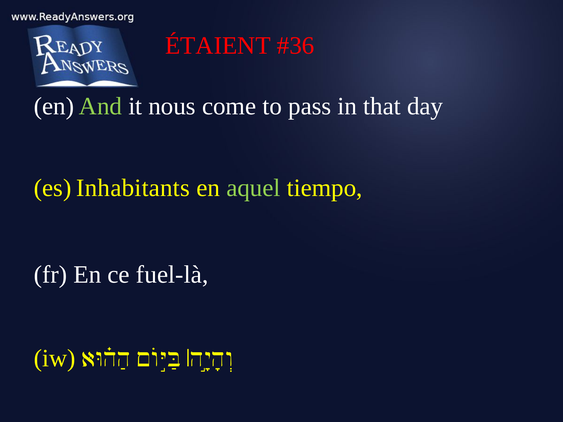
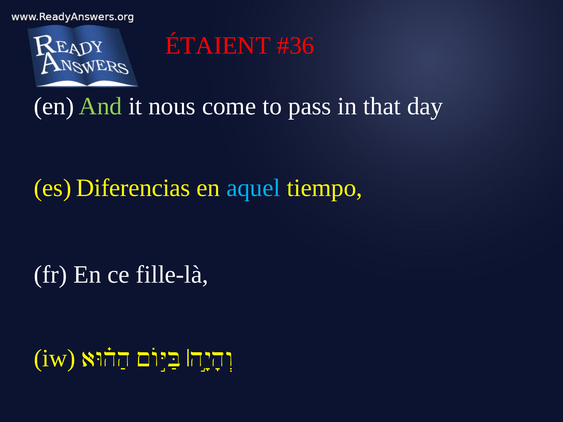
Inhabitants: Inhabitants -> Diferencias
aquel colour: light green -> light blue
fuel-là: fuel-là -> fille-là
